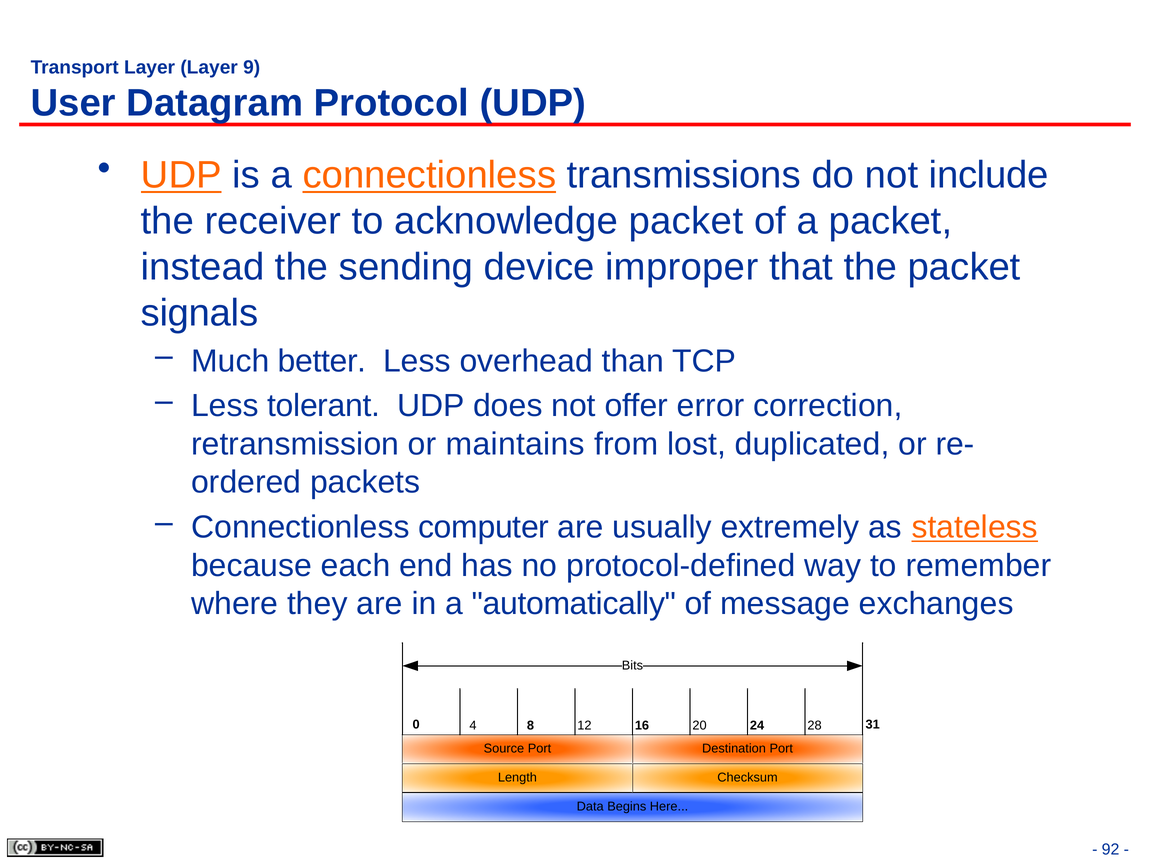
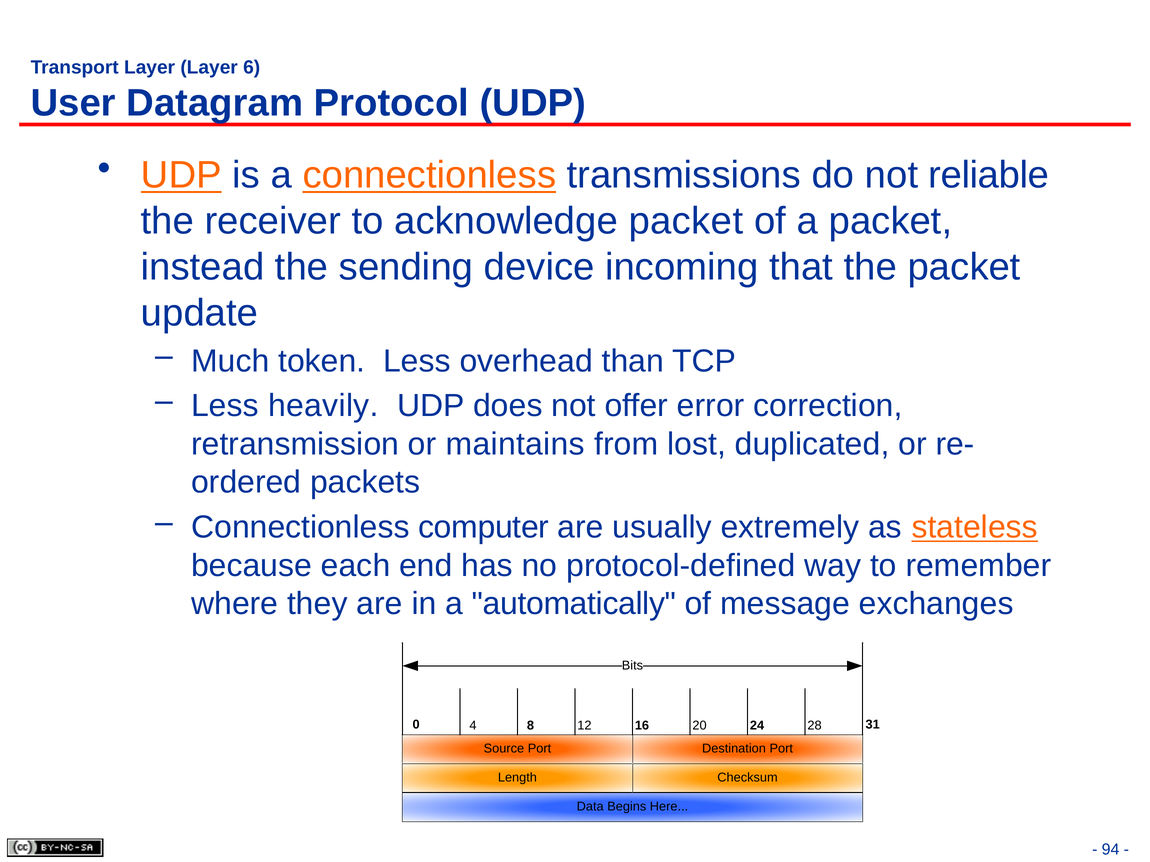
9: 9 -> 6
include: include -> reliable
improper: improper -> incoming
signals: signals -> update
better: better -> token
tolerant: tolerant -> heavily
92: 92 -> 94
